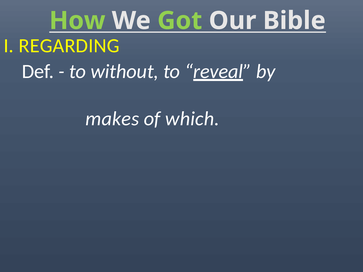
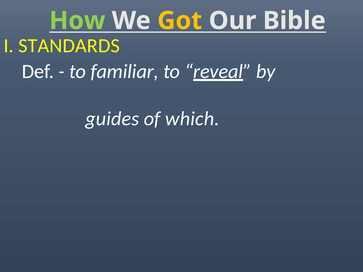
Got colour: light green -> yellow
REGARDING: REGARDING -> STANDARDS
without: without -> familiar
makes: makes -> guides
